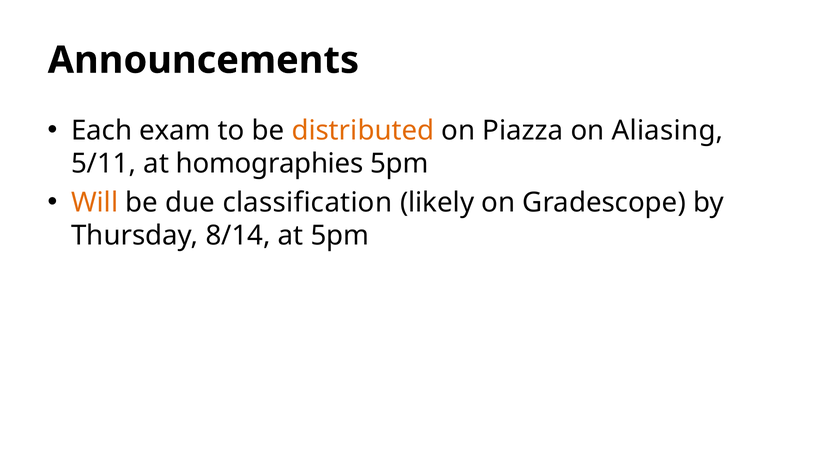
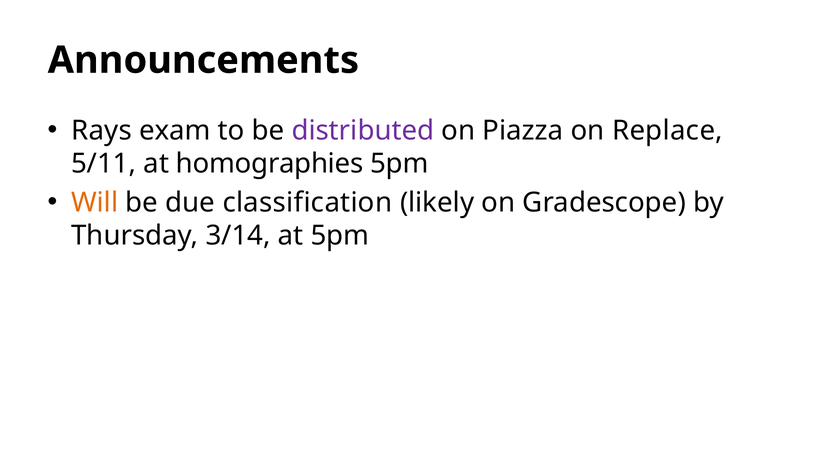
Each: Each -> Rays
distributed colour: orange -> purple
Aliasing: Aliasing -> Replace
8/14: 8/14 -> 3/14
